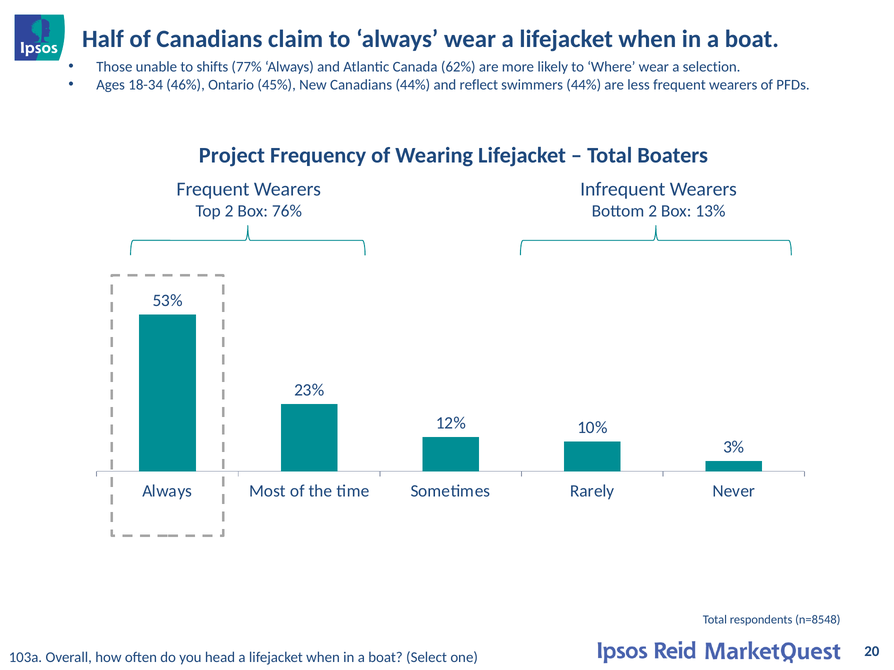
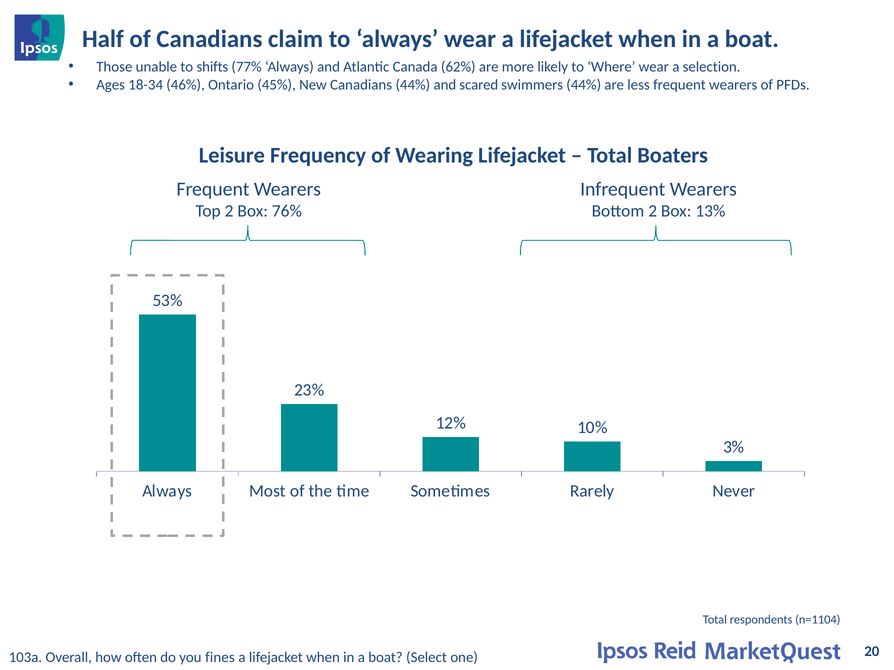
reflect: reflect -> scared
Project: Project -> Leisure
n=8548: n=8548 -> n=1104
head: head -> fines
